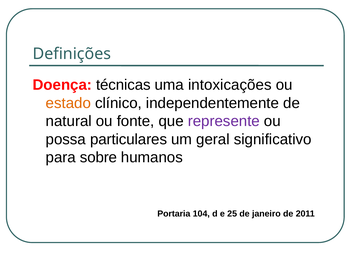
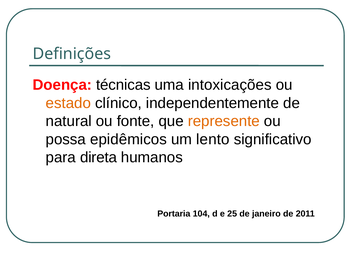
represente colour: purple -> orange
particulares: particulares -> epidêmicos
geral: geral -> lento
sobre: sobre -> direta
